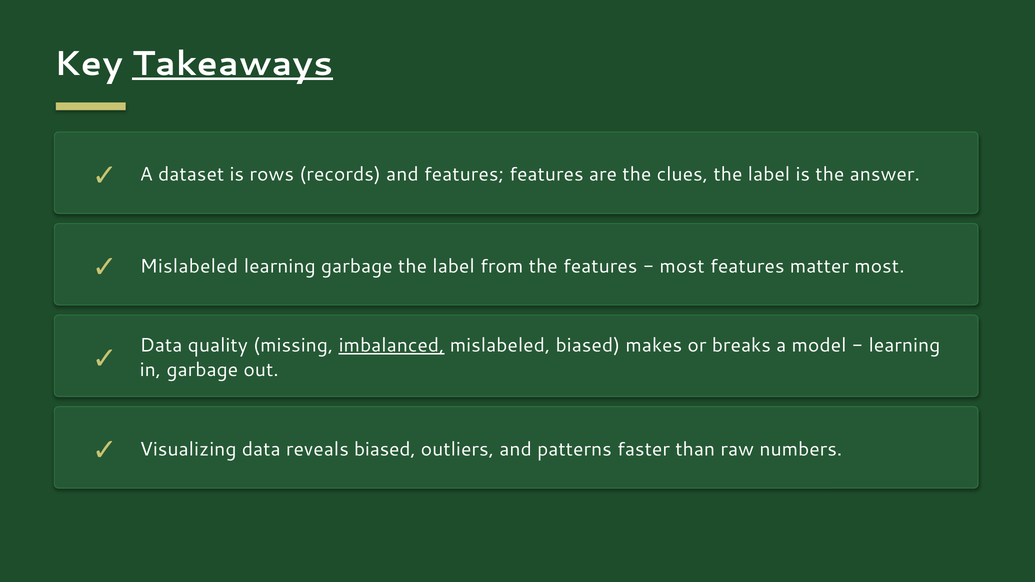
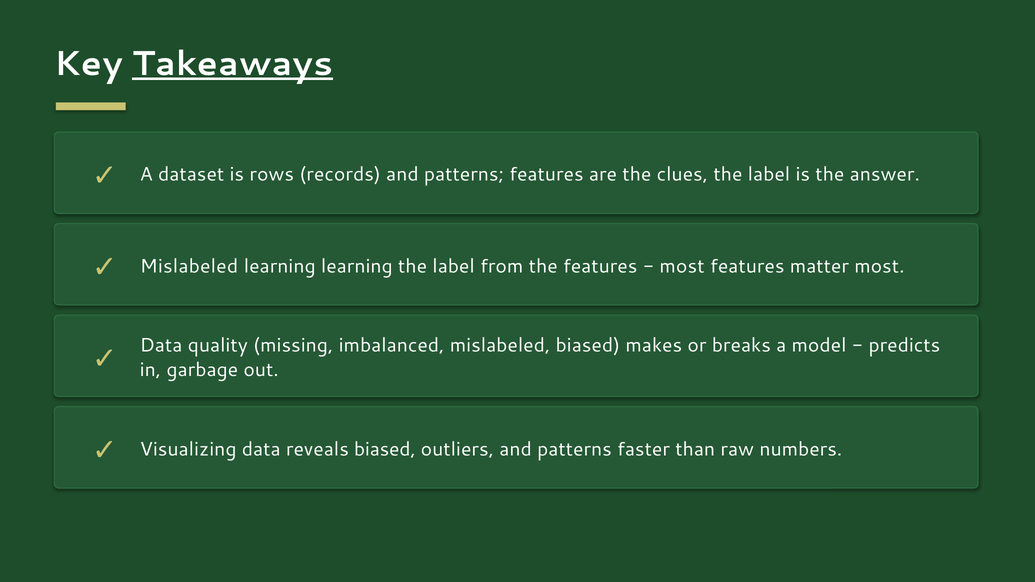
records and features: features -> patterns
learning garbage: garbage -> learning
imbalanced underline: present -> none
learning at (904, 346): learning -> predicts
